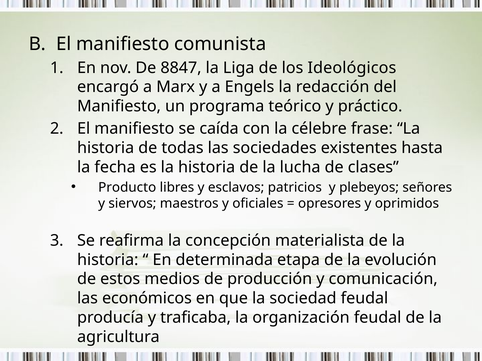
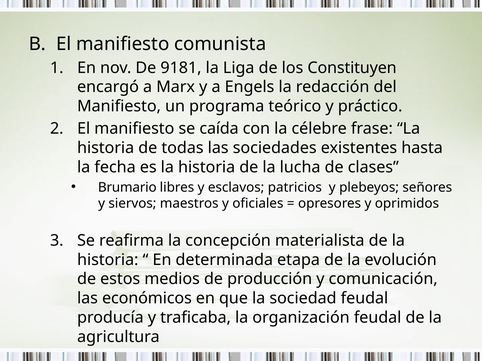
8847: 8847 -> 9181
Ideológicos: Ideológicos -> Constituyen
Producto: Producto -> Brumario
